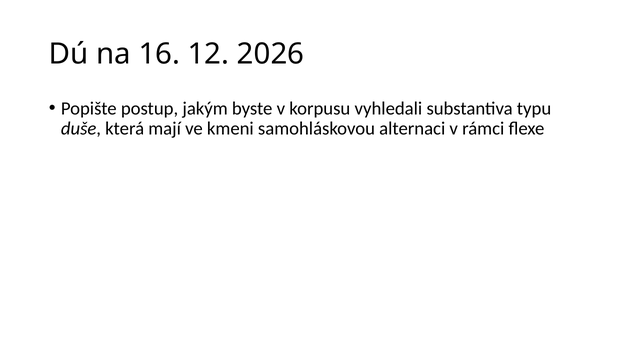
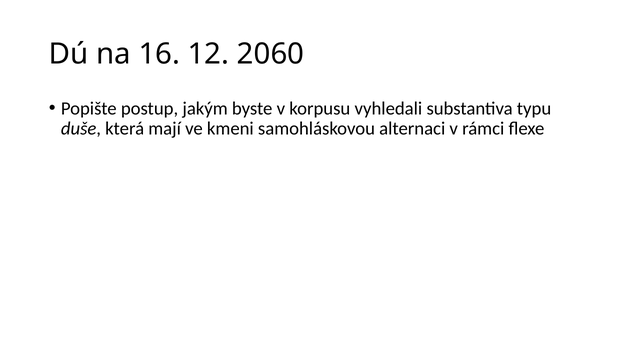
2026: 2026 -> 2060
